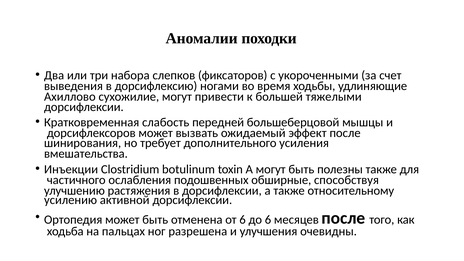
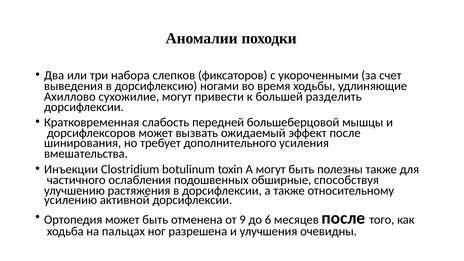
тяжелыми: тяжелыми -> разделить
от 6: 6 -> 9
